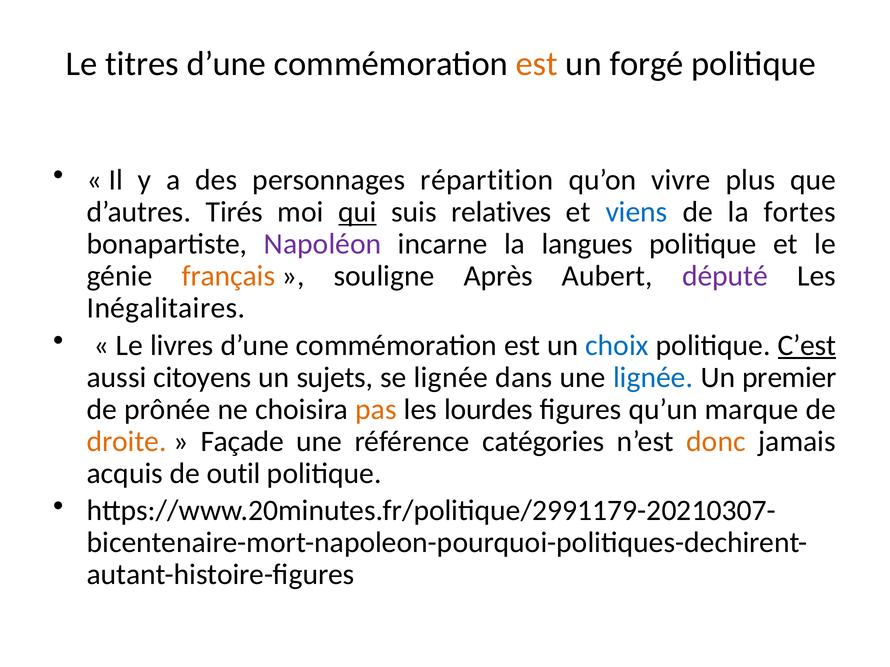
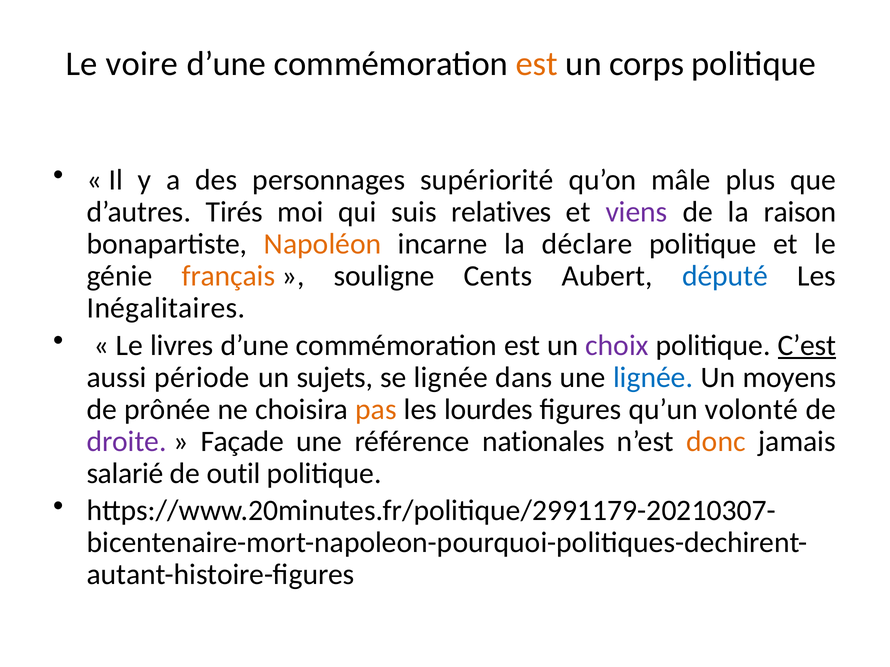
titres: titres -> voire
forgé: forgé -> corps
répartition: répartition -> supériorité
vivre: vivre -> mâle
qui underline: present -> none
viens colour: blue -> purple
fortes: fortes -> raison
Napoléon colour: purple -> orange
langues: langues -> déclare
Après: Après -> Cents
député colour: purple -> blue
choix colour: blue -> purple
citoyens: citoyens -> période
premier: premier -> moyens
marque: marque -> volonté
droite colour: orange -> purple
catégories: catégories -> nationales
acquis: acquis -> salarié
